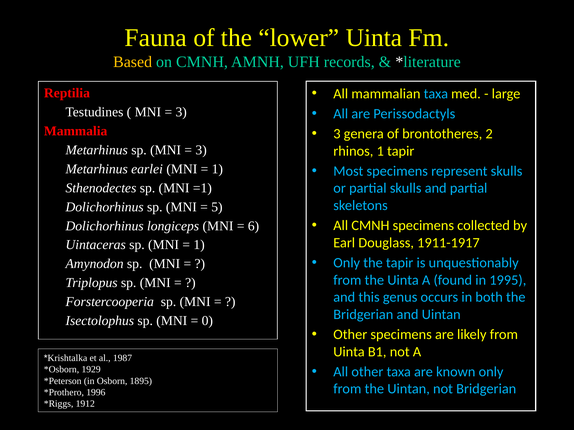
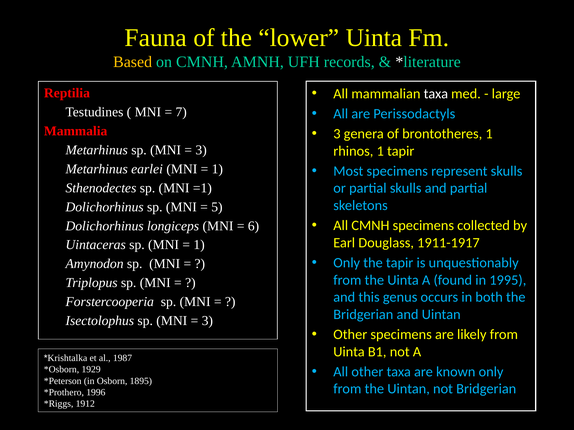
taxa at (436, 94) colour: light blue -> white
3 at (181, 112): 3 -> 7
brontotheres 2: 2 -> 1
0 at (207, 321): 0 -> 3
